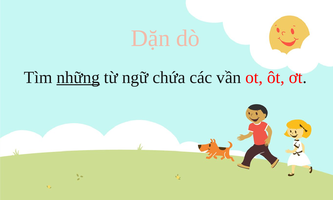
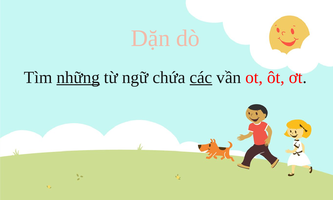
các underline: none -> present
